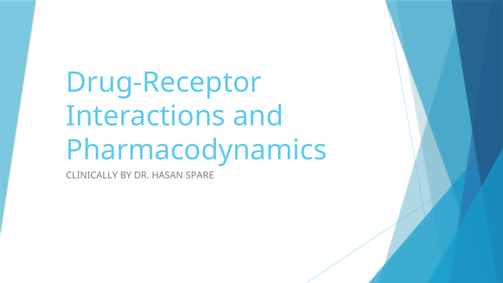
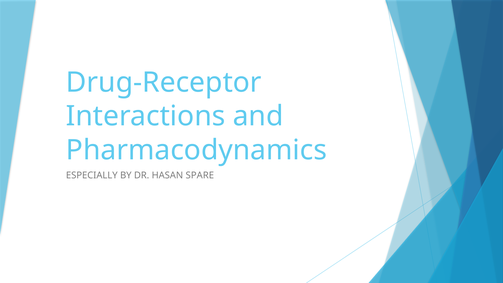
CLINICALLY: CLINICALLY -> ESPECIALLY
